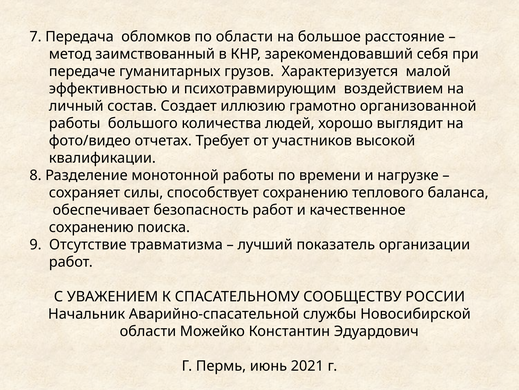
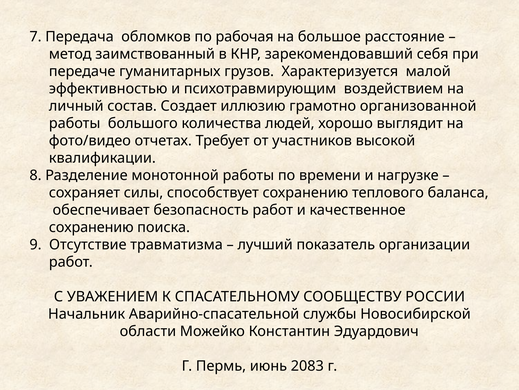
по области: области -> рабочая
2021: 2021 -> 2083
